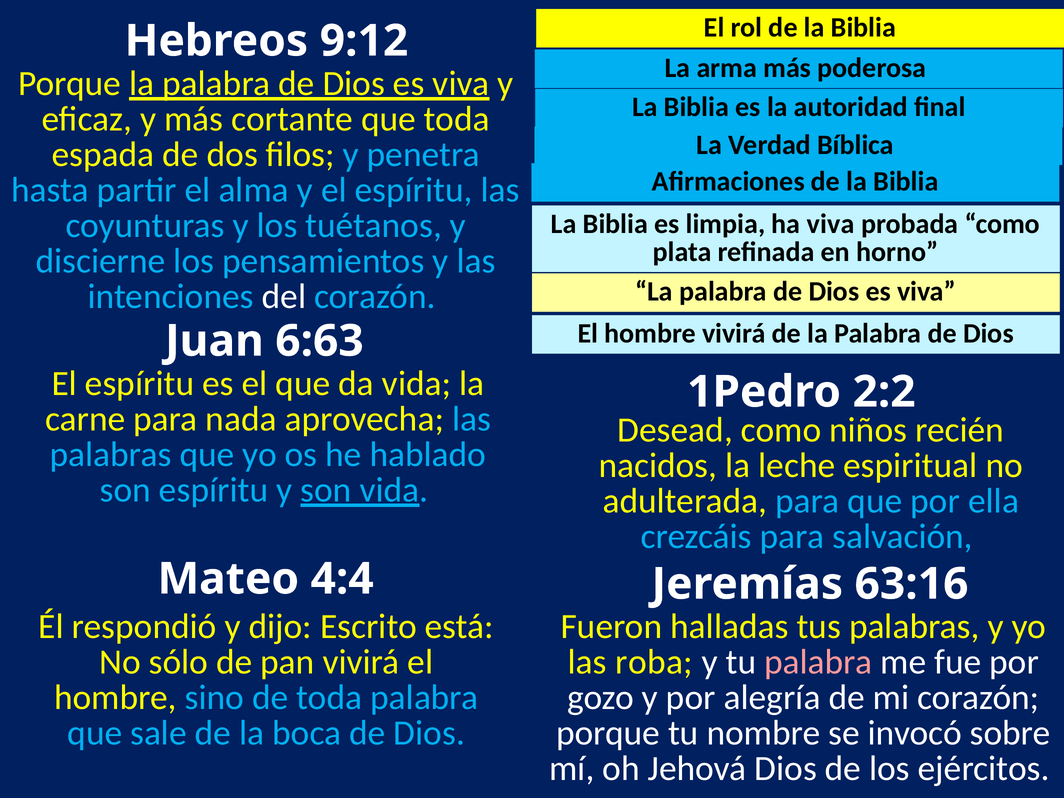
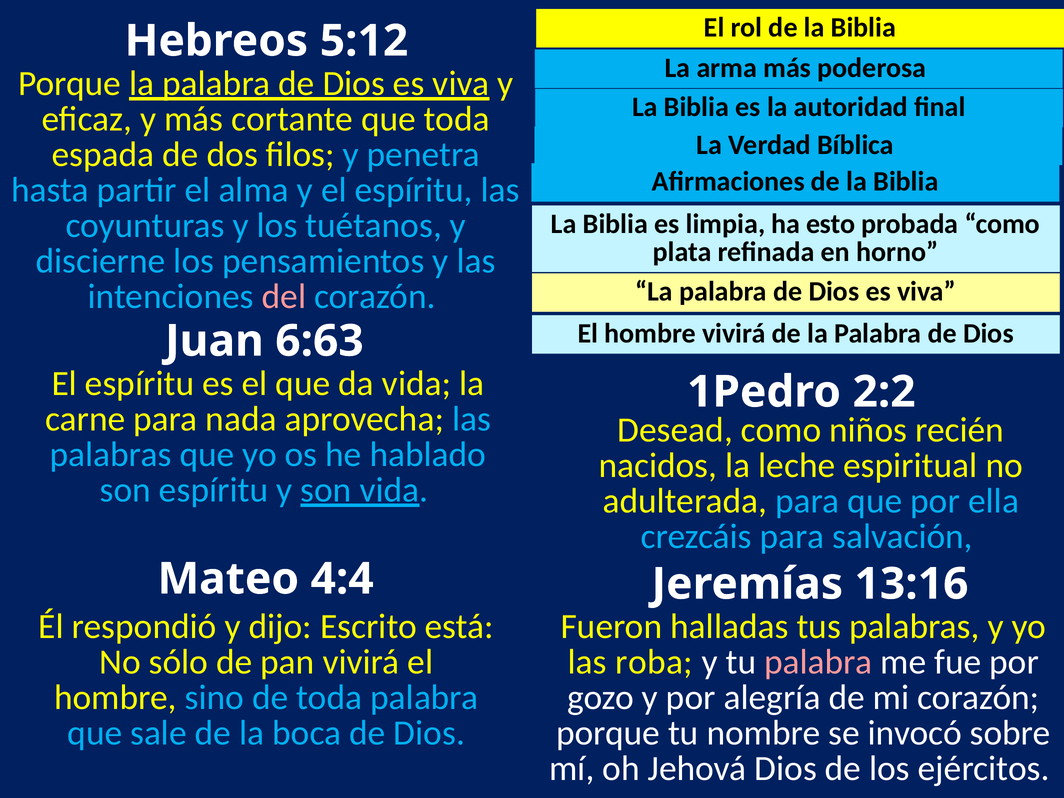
9:12: 9:12 -> 5:12
ha viva: viva -> esto
del colour: white -> pink
63:16: 63:16 -> 13:16
